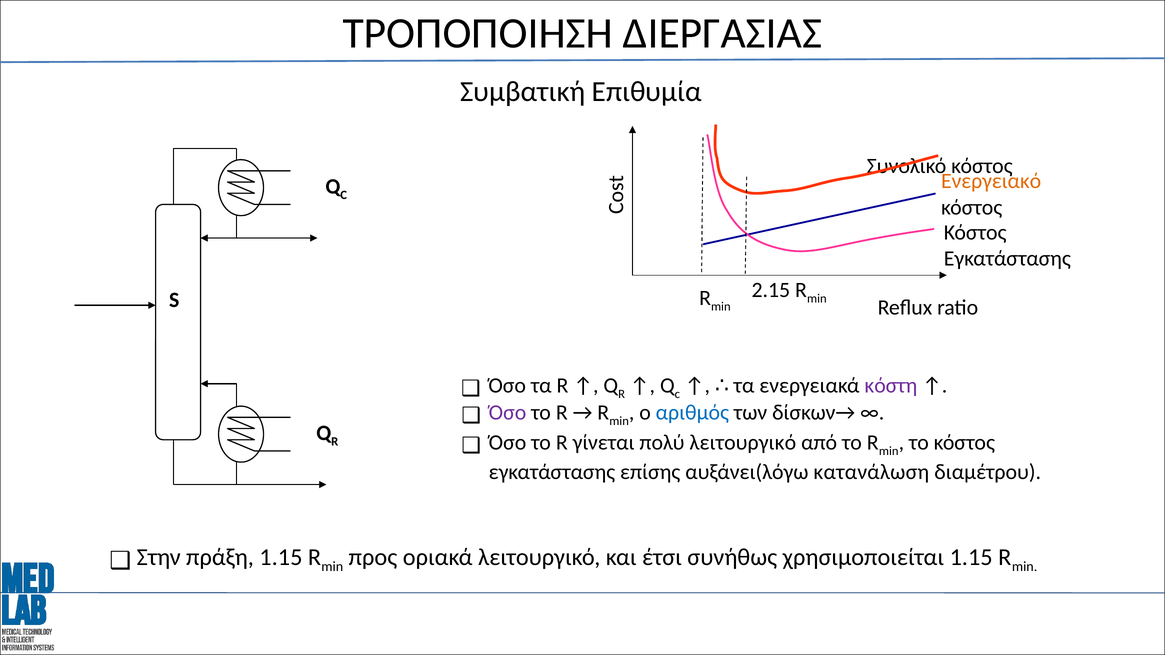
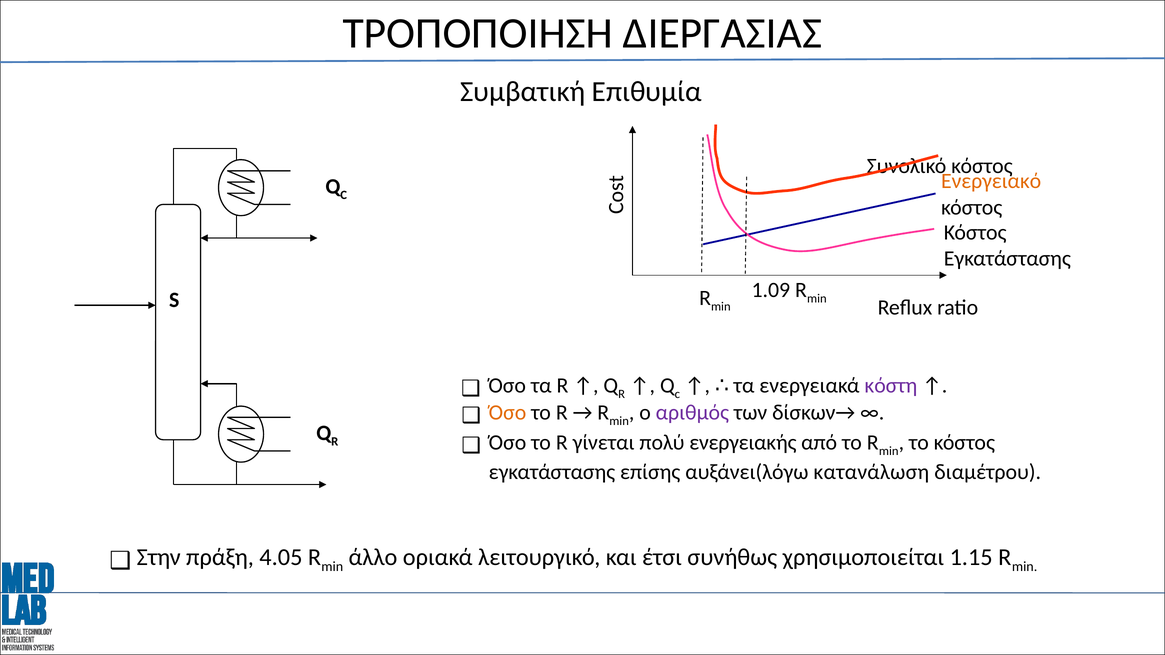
2.15: 2.15 -> 1.09
Όσο at (507, 413) colour: purple -> orange
αριθμός colour: blue -> purple
πολύ λειτουργικό: λειτουργικό -> ενεργειακής
πράξη 1.15: 1.15 -> 4.05
προς: προς -> άλλο
